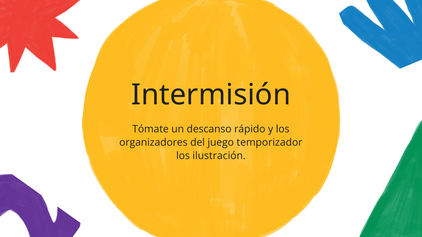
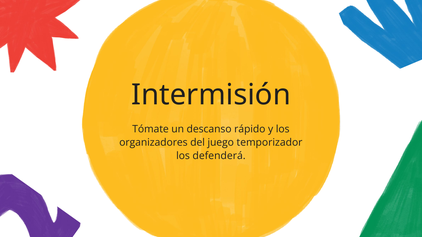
ilustración: ilustración -> defenderá
